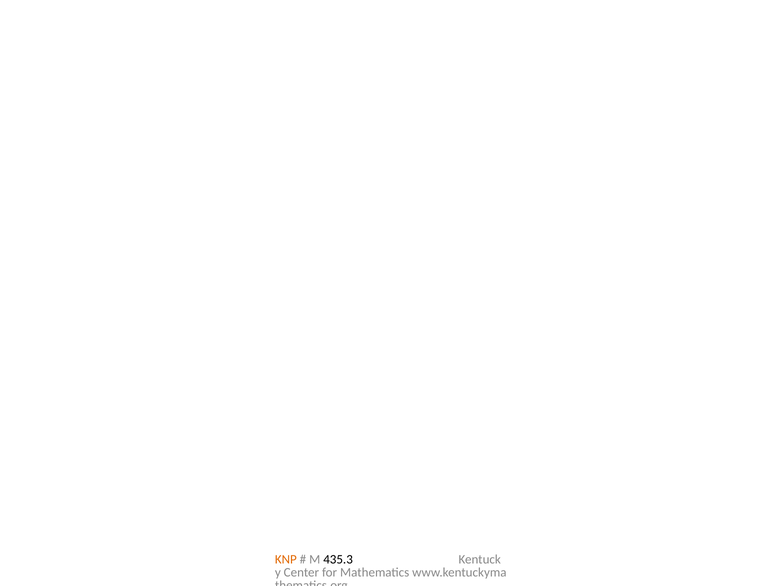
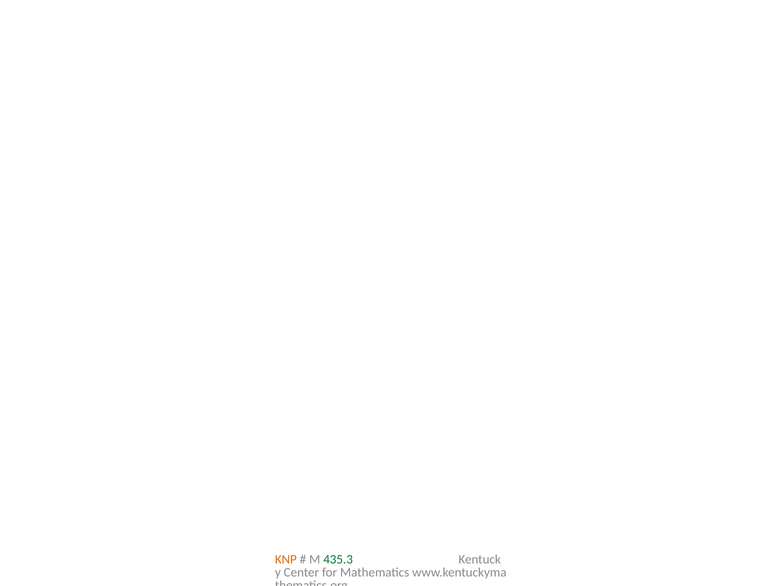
435.3 colour: black -> green
